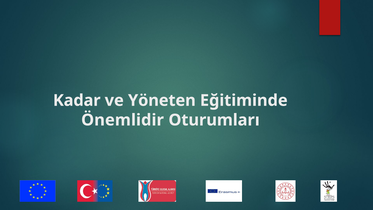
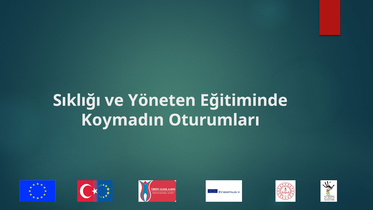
Kadar: Kadar -> Sıklığı
Önemlidir: Önemlidir -> Koymadın
